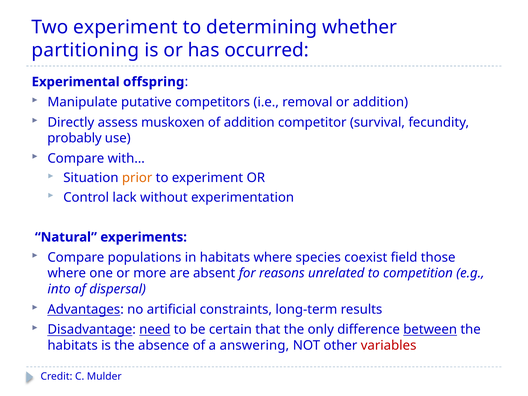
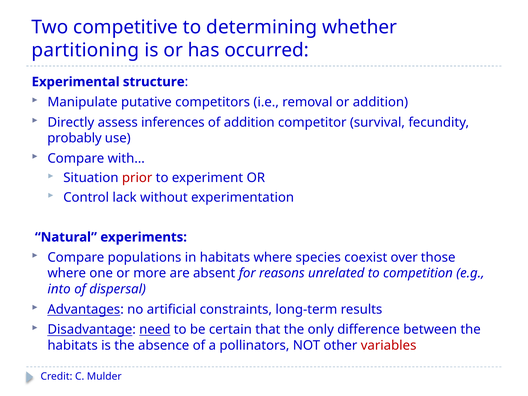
Two experiment: experiment -> competitive
offspring: offspring -> structure
muskoxen: muskoxen -> inferences
prior colour: orange -> red
field: field -> over
between underline: present -> none
answering: answering -> pollinators
